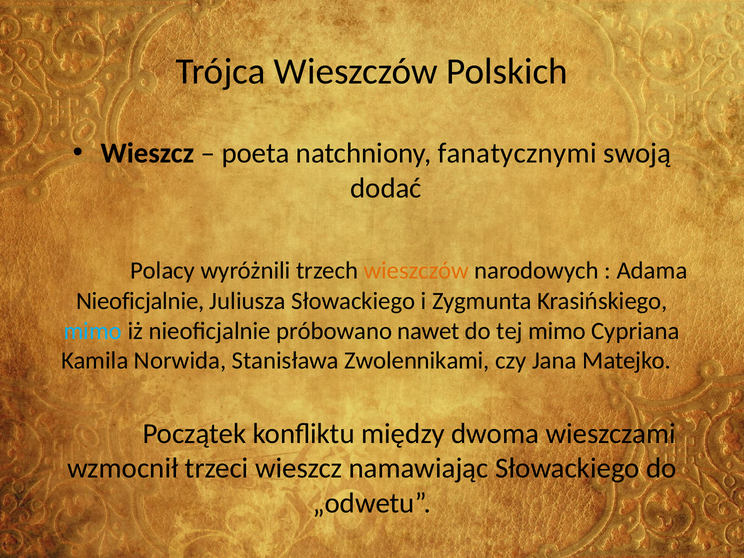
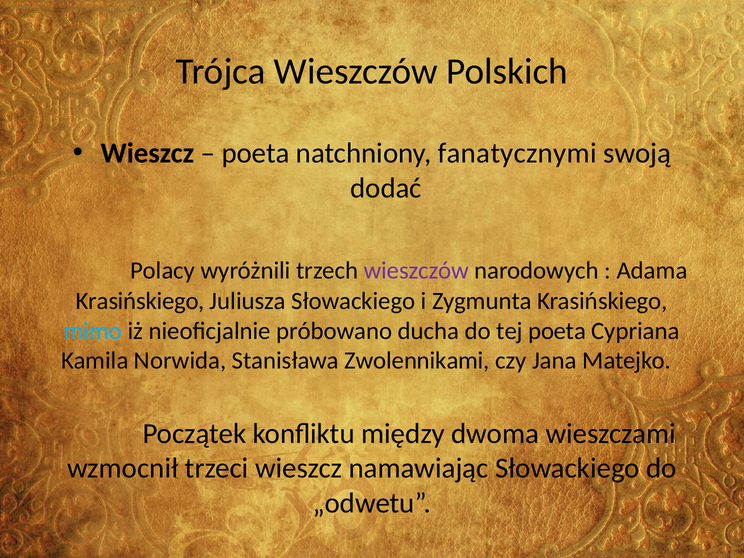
wieszczów at (416, 270) colour: orange -> purple
Nieoficjalnie at (140, 301): Nieoficjalnie -> Krasińskiego
nawet: nawet -> ducha
tej mimo: mimo -> poeta
